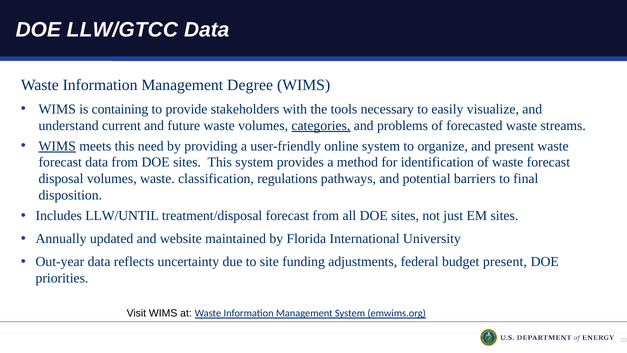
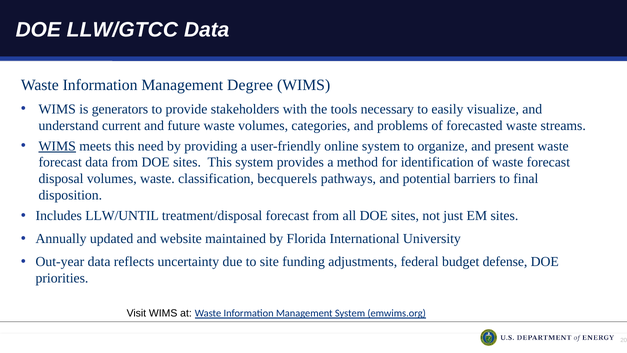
containing: containing -> generators
categories underline: present -> none
regulations: regulations -> becquerels
budget present: present -> defense
